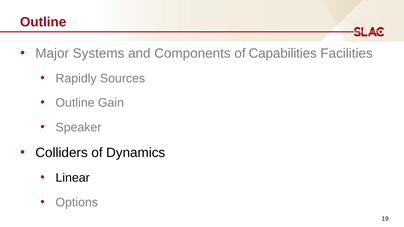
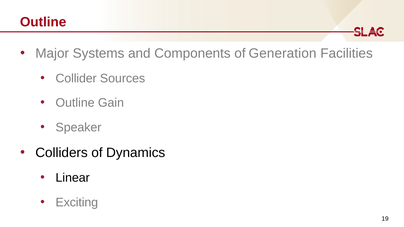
Capabilities: Capabilities -> Generation
Rapidly: Rapidly -> Collider
Options: Options -> Exciting
